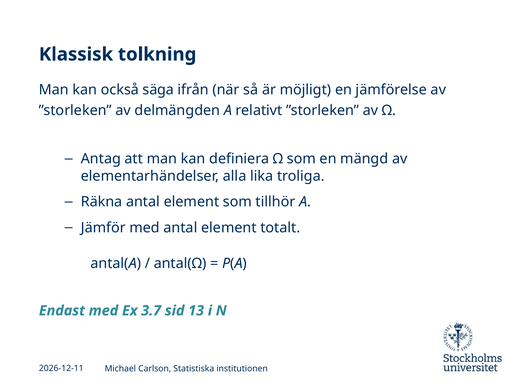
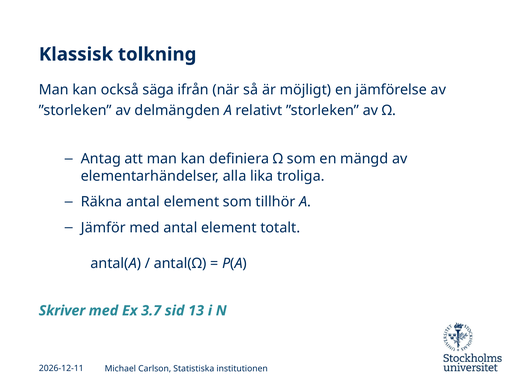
Endast: Endast -> Skriver
